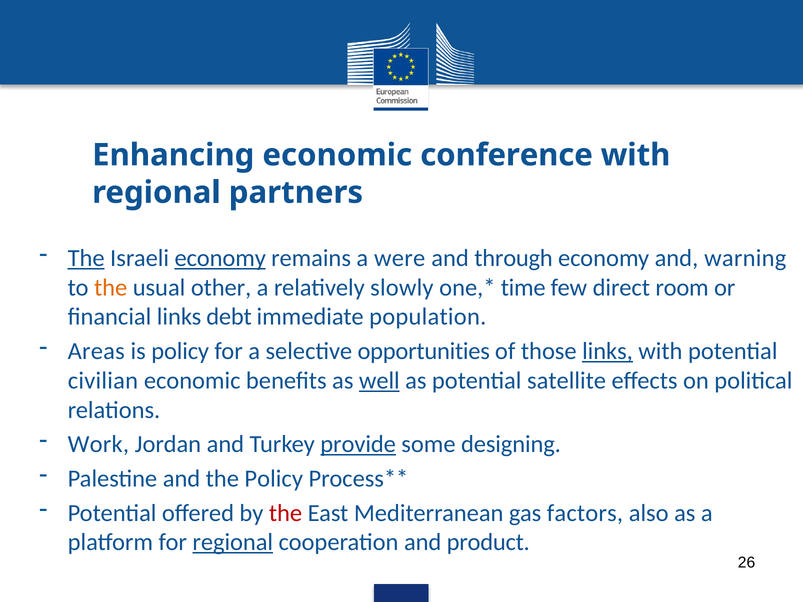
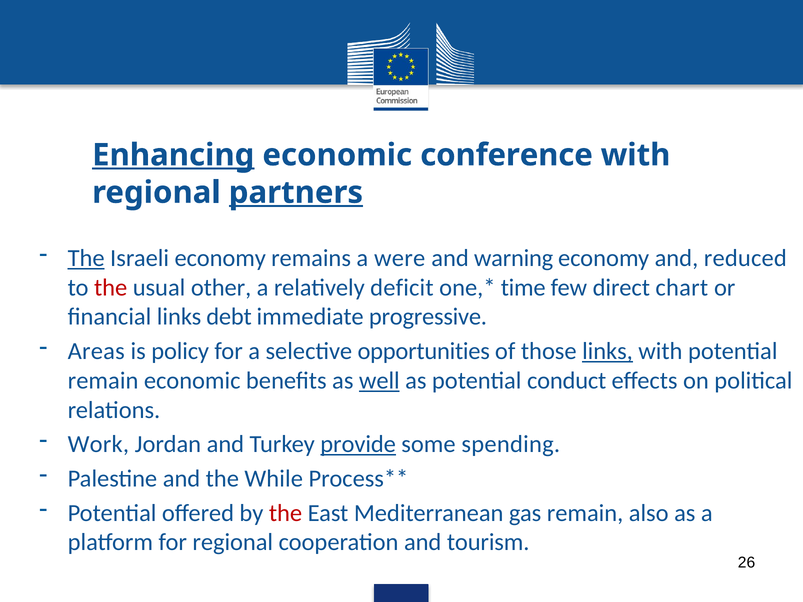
Enhancing underline: none -> present
partners underline: none -> present
economy at (220, 258) underline: present -> none
through: through -> warning
warning: warning -> reduced
the at (111, 288) colour: orange -> red
slowly: slowly -> deficit
room: room -> chart
population: population -> progressive
civilian at (103, 381): civilian -> remain
satellite: satellite -> conduct
designing: designing -> spending
the Policy: Policy -> While
gas factors: factors -> remain
regional at (233, 543) underline: present -> none
product: product -> tourism
